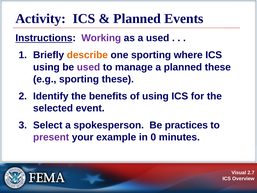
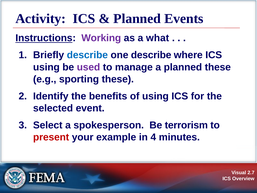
a used: used -> what
describe at (87, 55) colour: orange -> blue
one sporting: sporting -> describe
practices: practices -> terrorism
present colour: purple -> red
0: 0 -> 4
